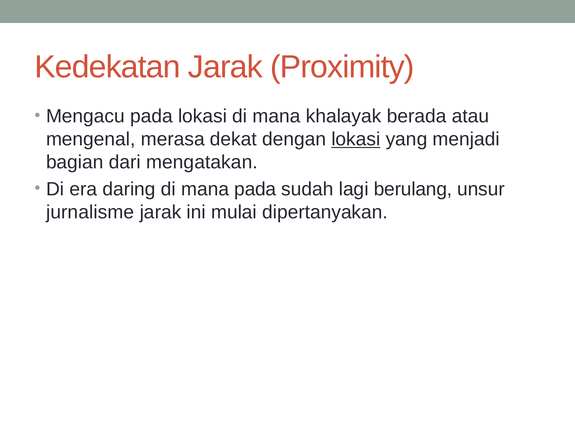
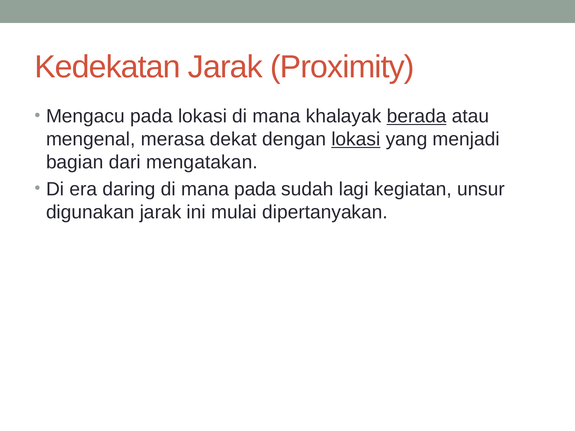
berada underline: none -> present
berulang: berulang -> kegiatan
jurnalisme: jurnalisme -> digunakan
